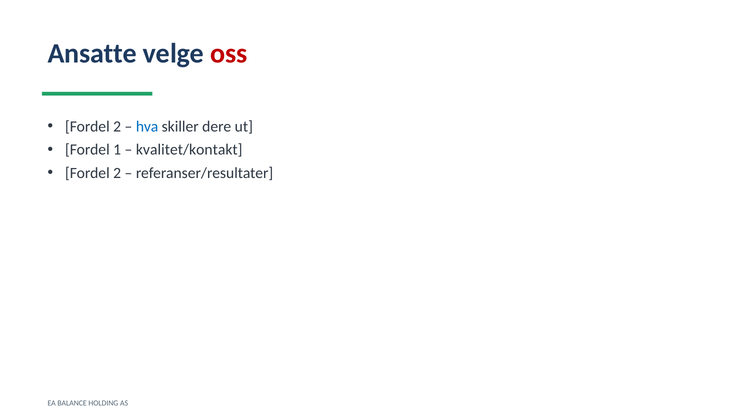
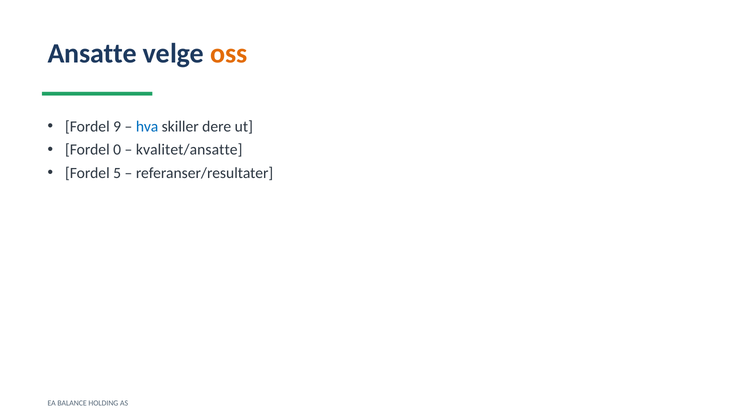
oss colour: red -> orange
2 at (117, 127): 2 -> 9
1: 1 -> 0
kvalitet/kontakt: kvalitet/kontakt -> kvalitet/ansatte
2 at (117, 173): 2 -> 5
